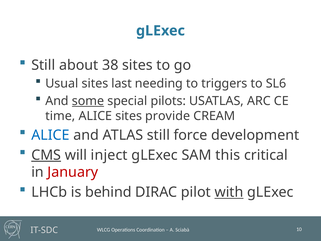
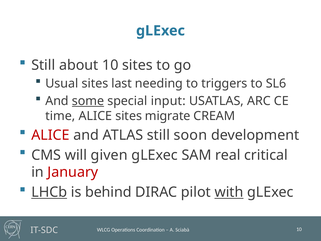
about 38: 38 -> 10
pilots: pilots -> input
provide: provide -> migrate
ALICE at (50, 135) colour: blue -> red
force: force -> soon
CMS underline: present -> none
inject: inject -> given
this: this -> real
LHCb underline: none -> present
